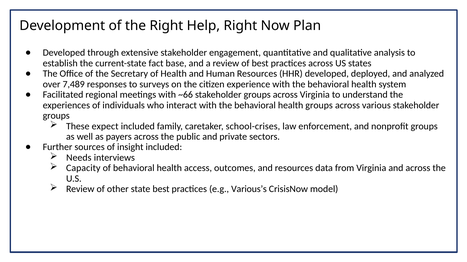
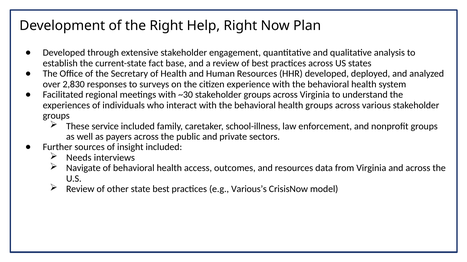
7,489: 7,489 -> 2,830
~66: ~66 -> ~30
expect: expect -> service
school-crises: school-crises -> school-illness
Capacity: Capacity -> Navigate
